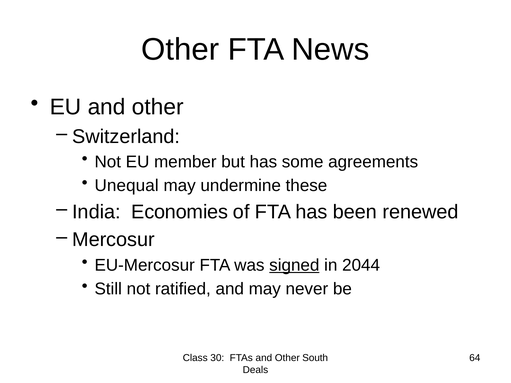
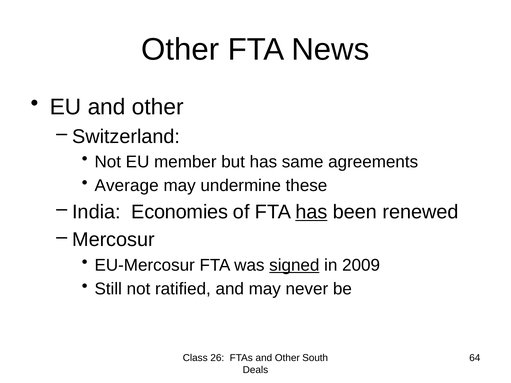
some: some -> same
Unequal: Unequal -> Average
has at (311, 212) underline: none -> present
2044: 2044 -> 2009
30: 30 -> 26
